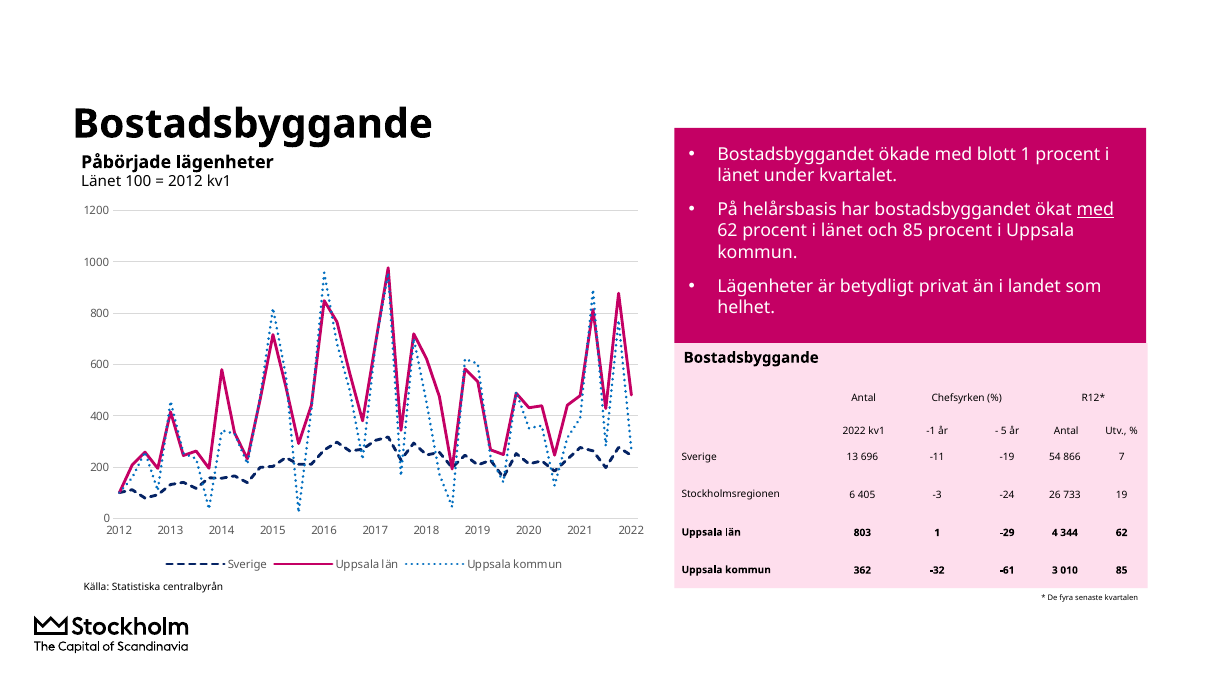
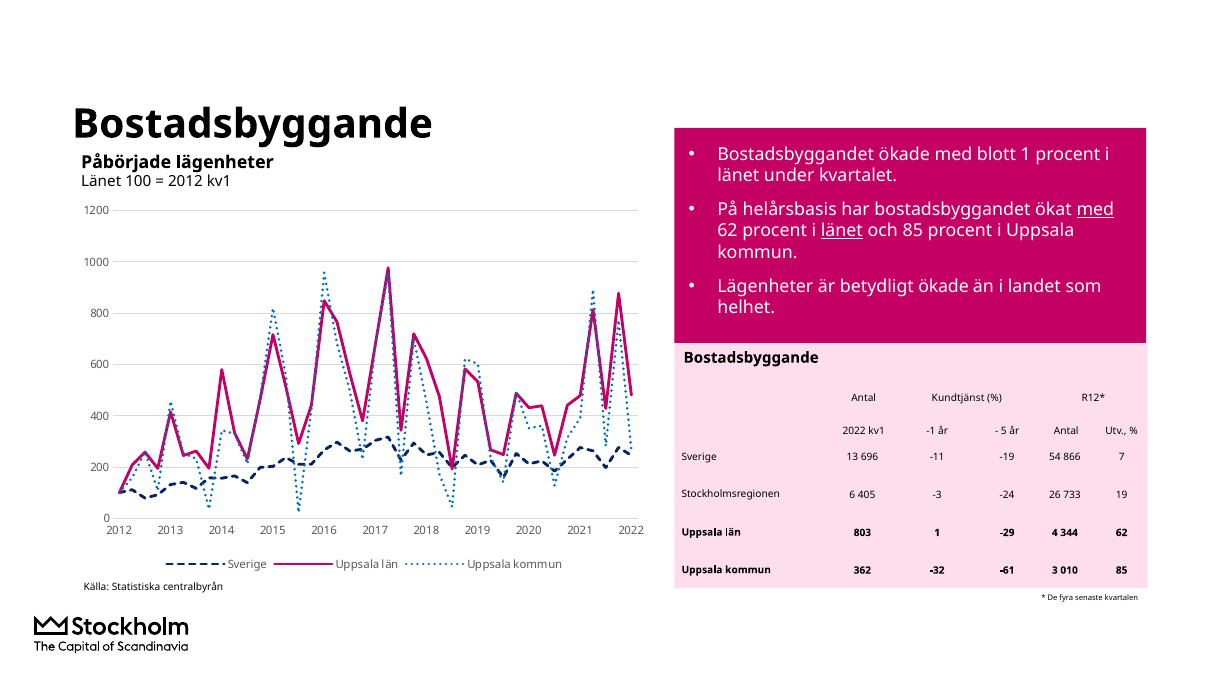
länet at (842, 231) underline: none -> present
betydligt privat: privat -> ökade
Chefsyrken: Chefsyrken -> Kundtjänst
